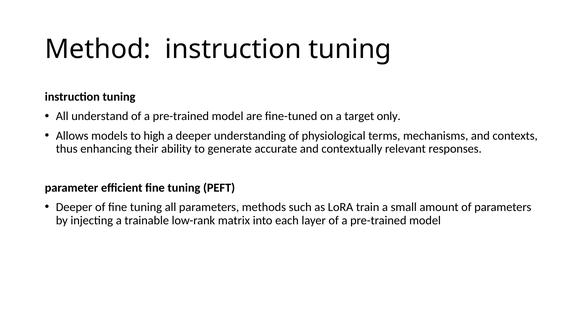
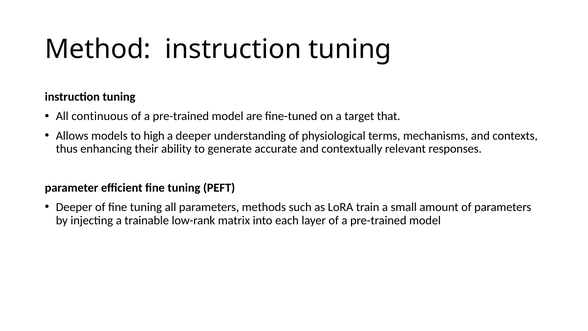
understand: understand -> continuous
only: only -> that
